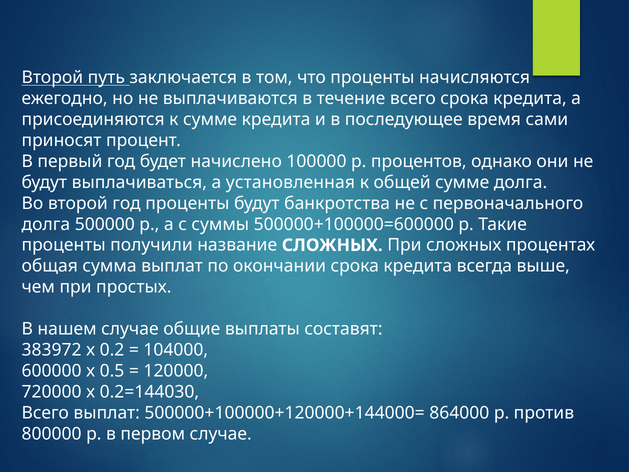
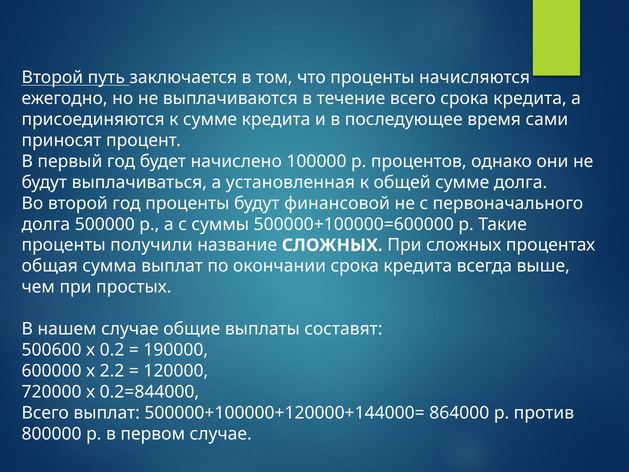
банкротства: банкротства -> финансовой
383972: 383972 -> 500600
104000: 104000 -> 190000
0.5: 0.5 -> 2.2
0.2=144030: 0.2=144030 -> 0.2=844000
